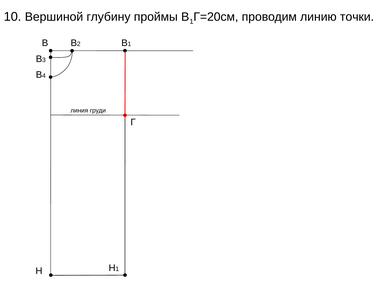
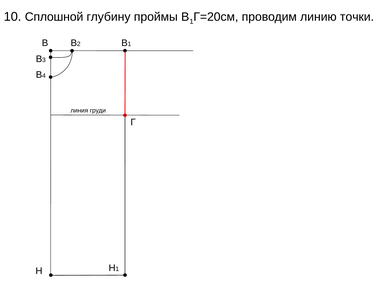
Вершиной: Вершиной -> Сплошной
